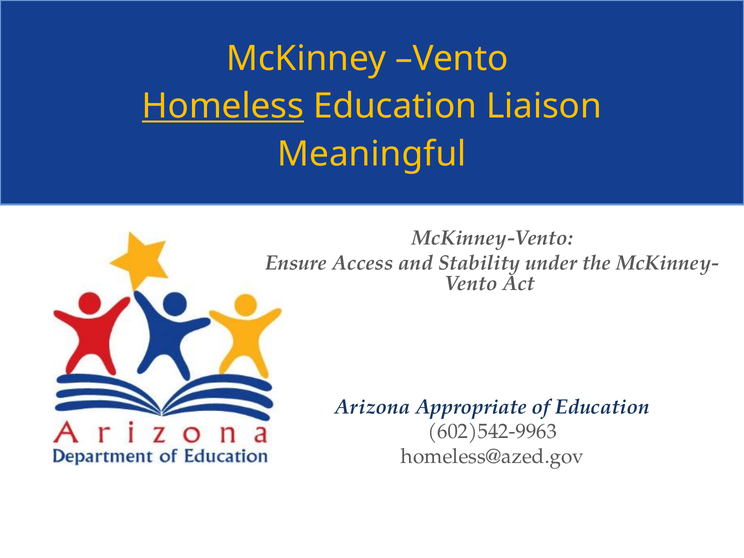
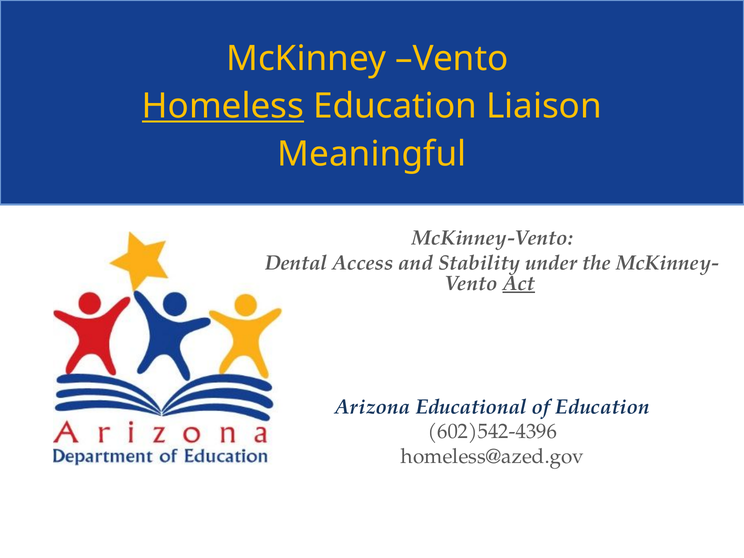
Ensure: Ensure -> Dental
Act underline: none -> present
Appropriate: Appropriate -> Educational
602)542-9963: 602)542-9963 -> 602)542-4396
